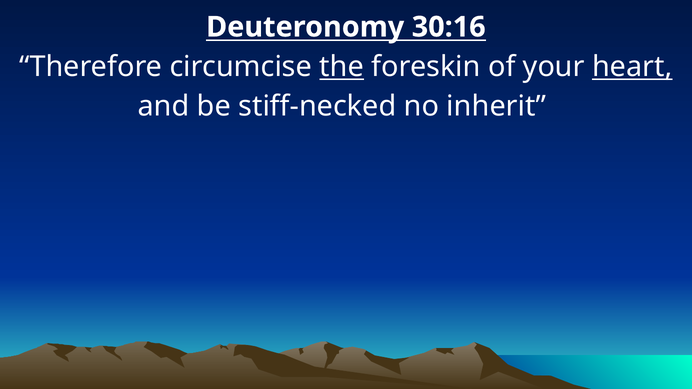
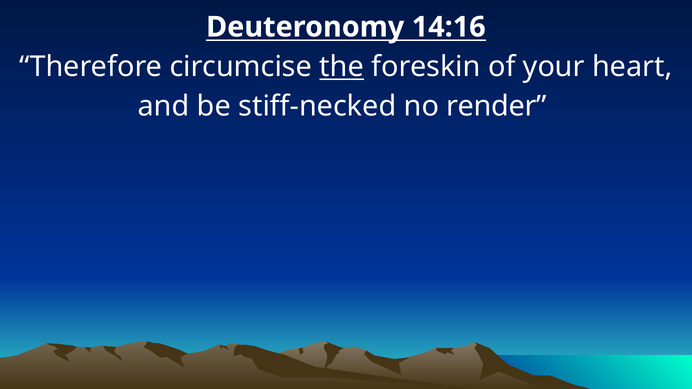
30:16: 30:16 -> 14:16
heart underline: present -> none
inherit: inherit -> render
